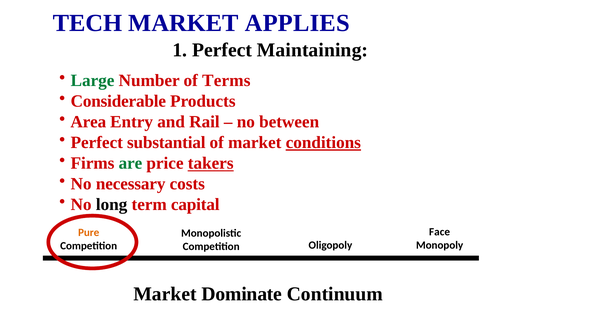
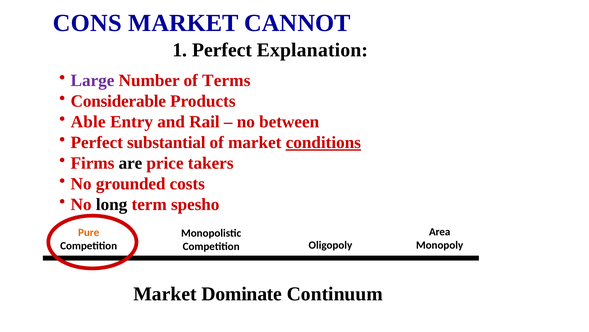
TECH: TECH -> CONS
APPLIES: APPLIES -> CANNOT
Maintaining: Maintaining -> Explanation
Large colour: green -> purple
Area: Area -> Able
are colour: green -> black
takers underline: present -> none
necessary: necessary -> grounded
capital: capital -> spesho
Face: Face -> Area
